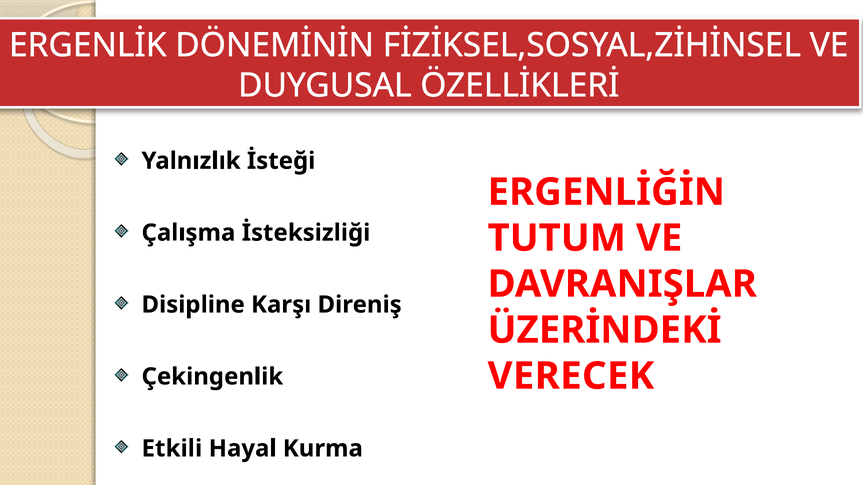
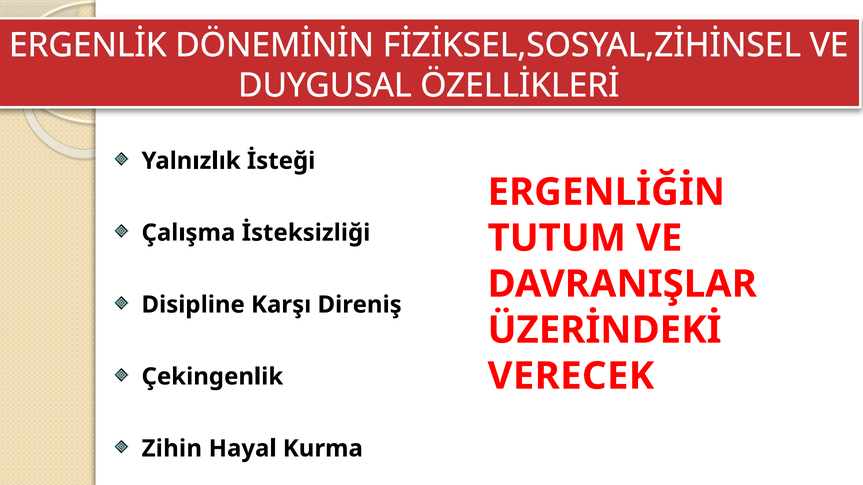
Etkili: Etkili -> Zihin
